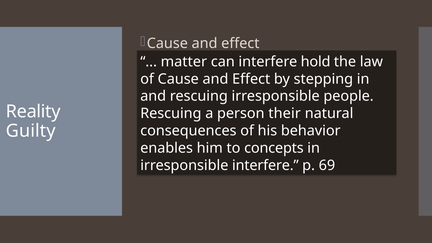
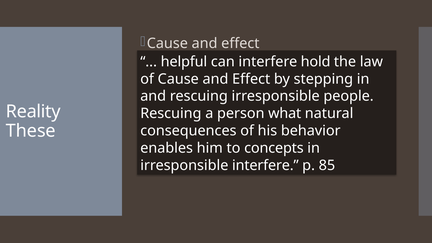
matter: matter -> helpful
their: their -> what
Guilty: Guilty -> These
69: 69 -> 85
